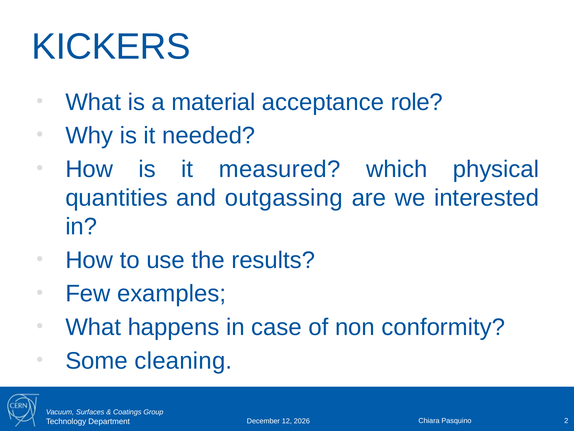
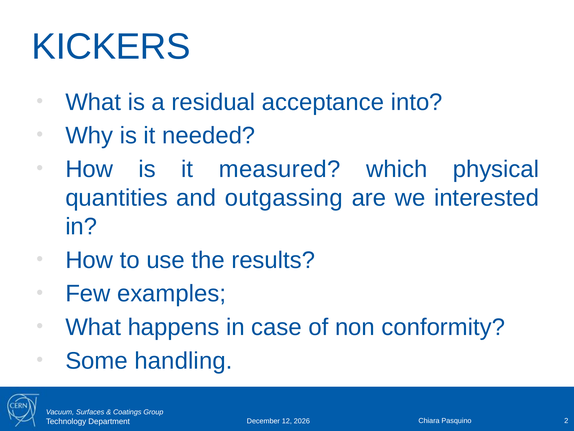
material: material -> residual
role: role -> into
cleaning: cleaning -> handling
